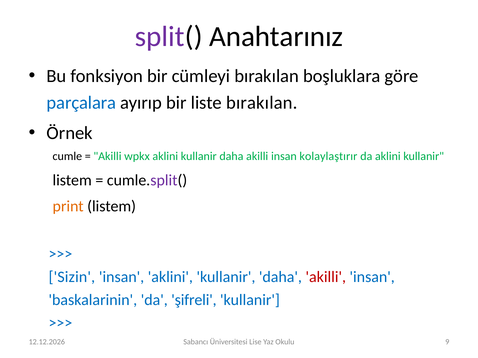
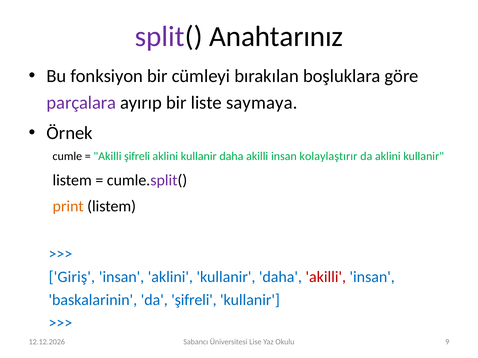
parçalara colour: blue -> purple
liste bırakılan: bırakılan -> saymaya
Akilli wpkx: wpkx -> şifreli
Sizin: Sizin -> Giriş
